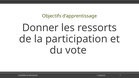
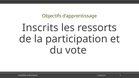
Donner: Donner -> Inscrits
